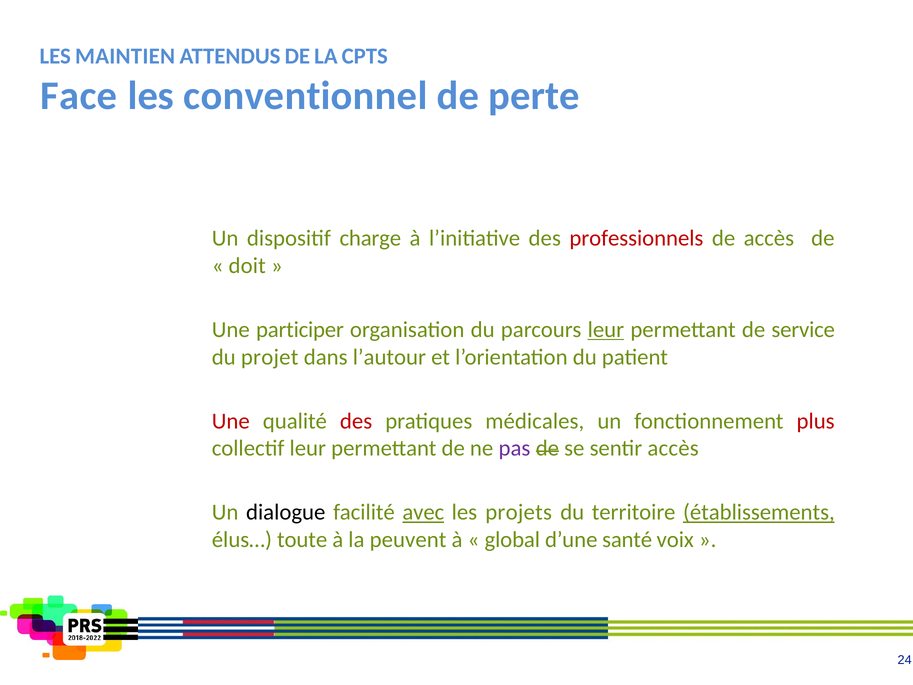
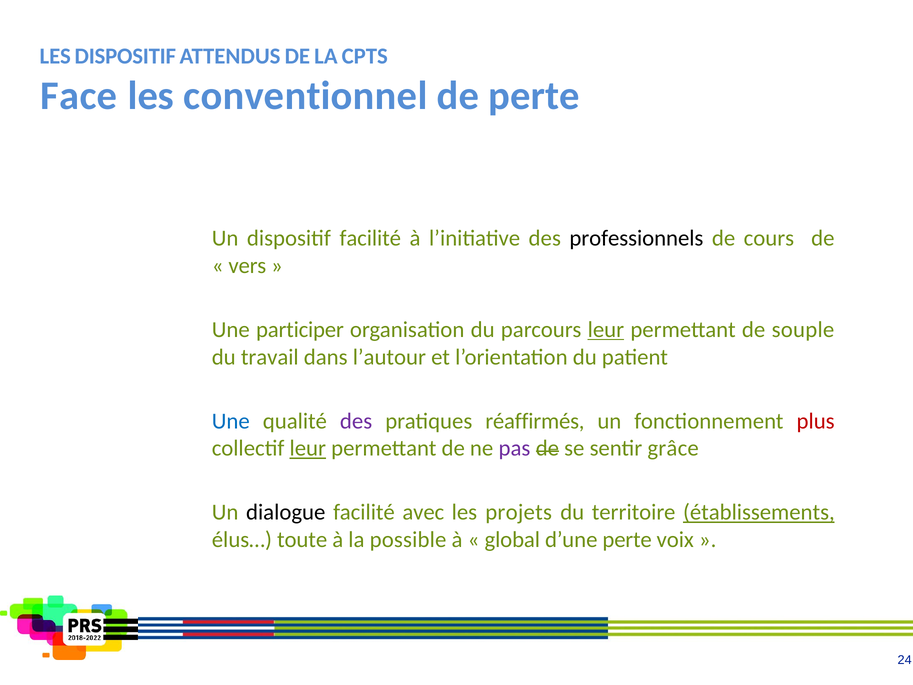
LES MAINTIEN: MAINTIEN -> DISPOSITIF
dispositif charge: charge -> facilité
professionnels colour: red -> black
de accès: accès -> cours
doit: doit -> vers
service: service -> souple
projet: projet -> travail
Une at (231, 421) colour: red -> blue
des at (356, 421) colour: red -> purple
médicales: médicales -> réaffirmés
leur at (308, 448) underline: none -> present
sentir accès: accès -> grâce
avec underline: present -> none
peuvent: peuvent -> possible
d’une santé: santé -> perte
